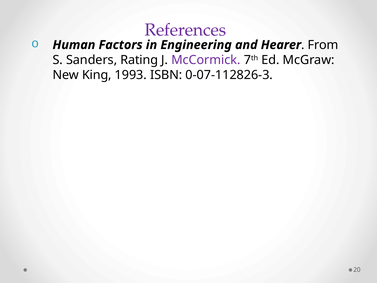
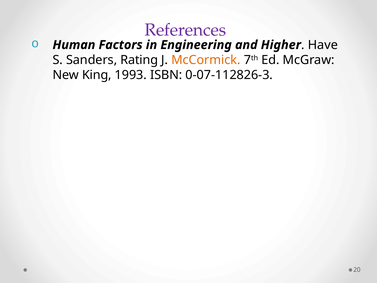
Hearer: Hearer -> Higher
From: From -> Have
McCormick colour: purple -> orange
